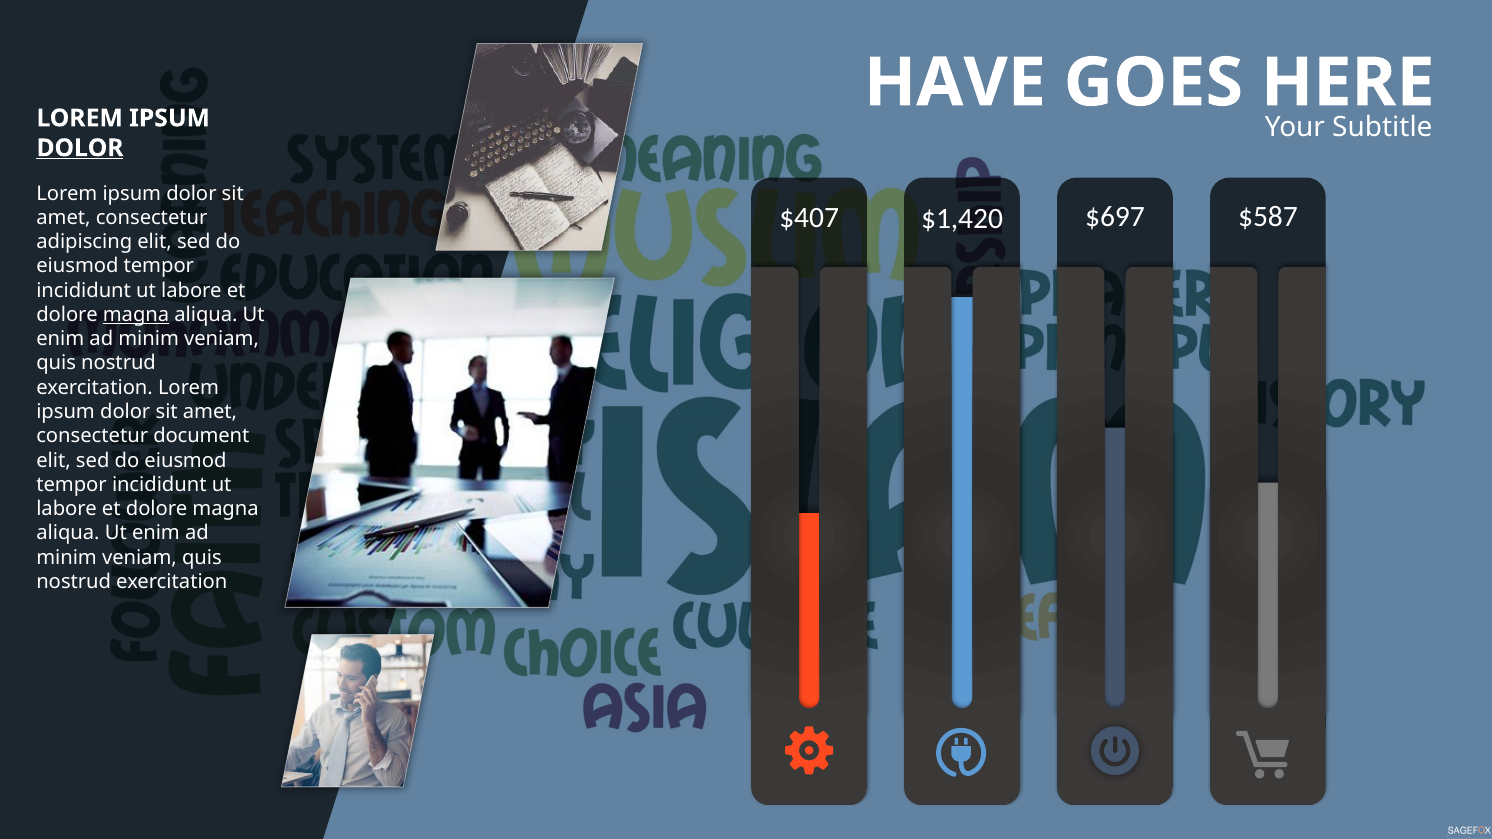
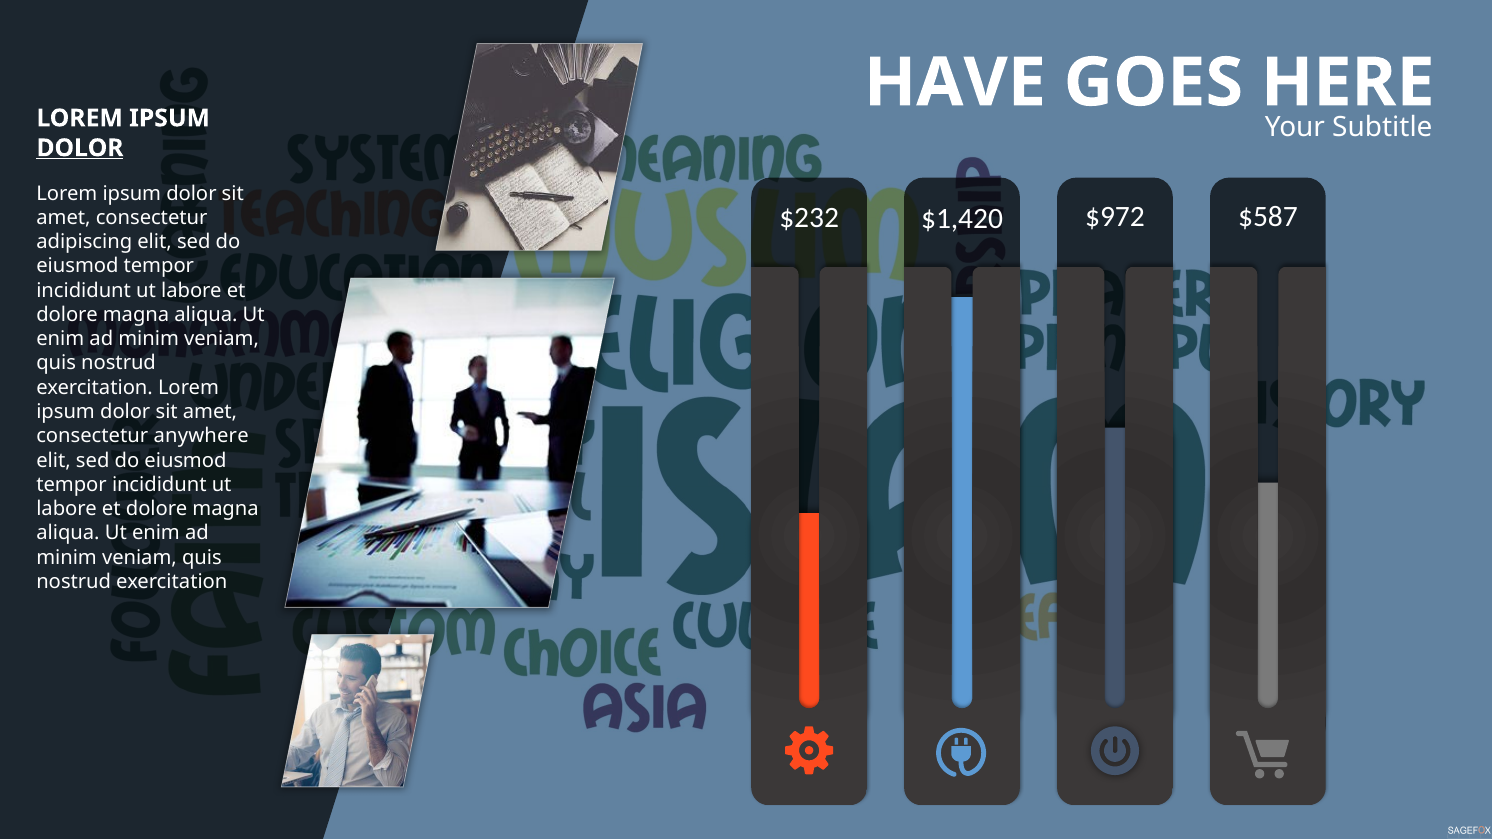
$407: $407 -> $232
$697: $697 -> $972
magna at (136, 315) underline: present -> none
document: document -> anywhere
